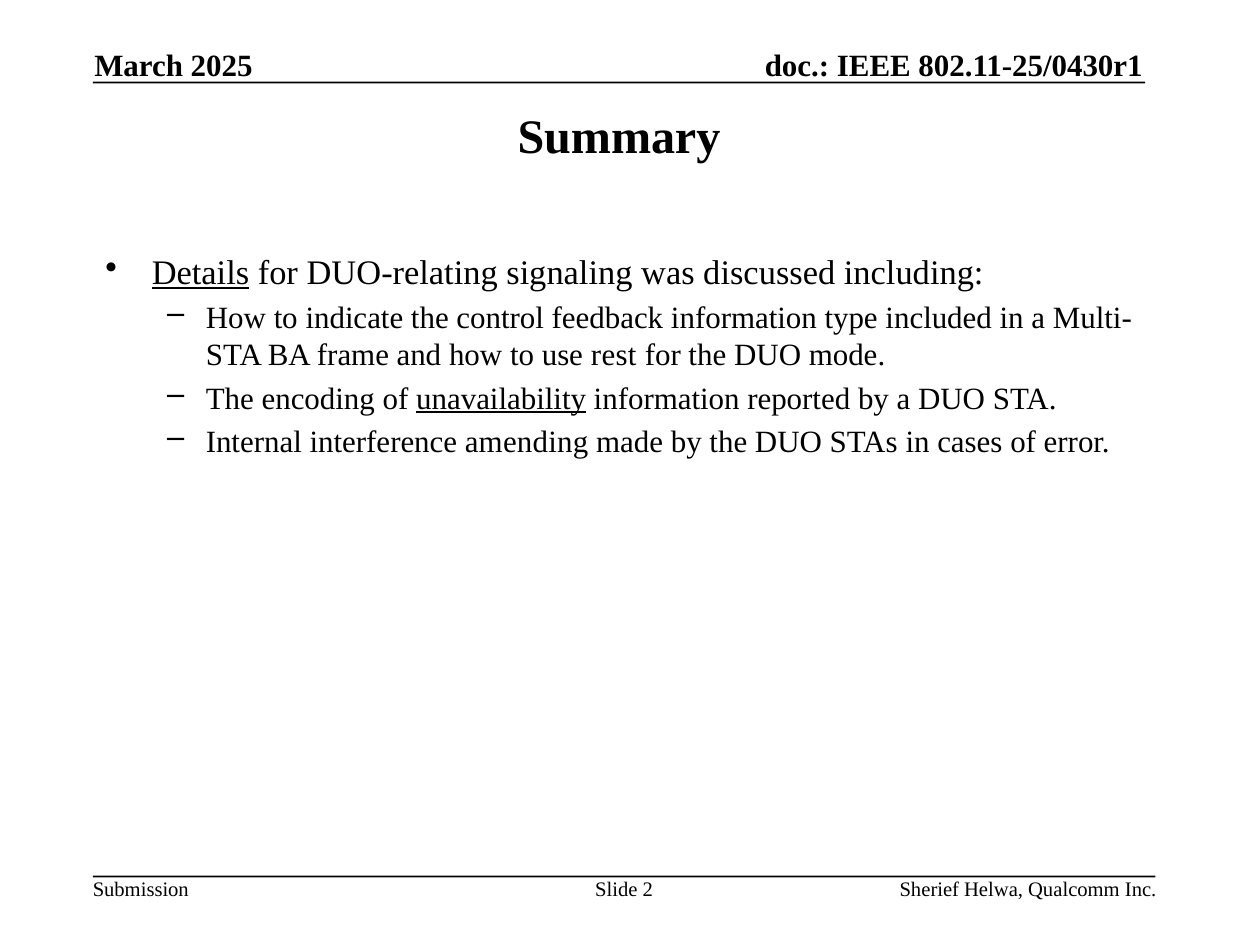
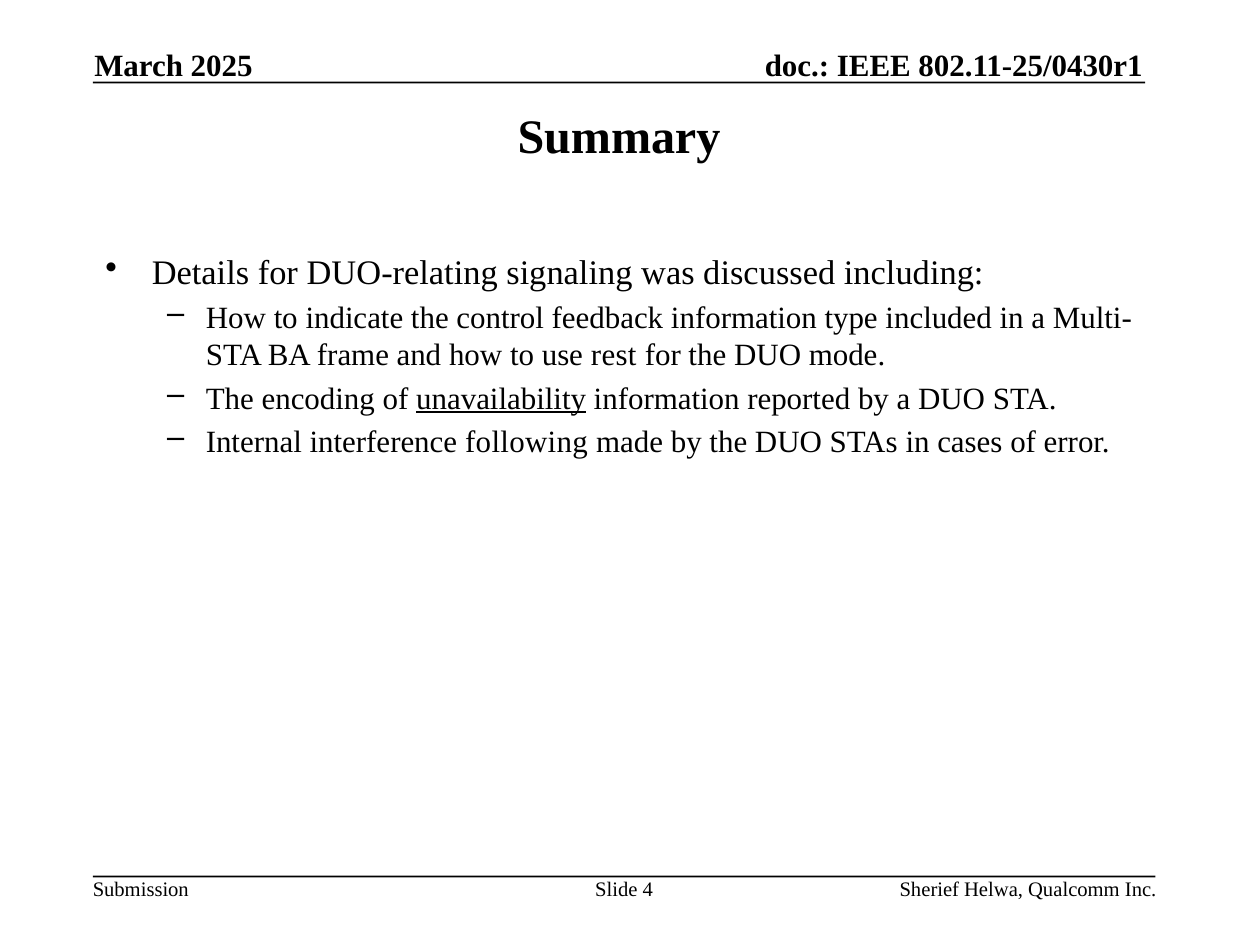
Details underline: present -> none
amending: amending -> following
2: 2 -> 4
